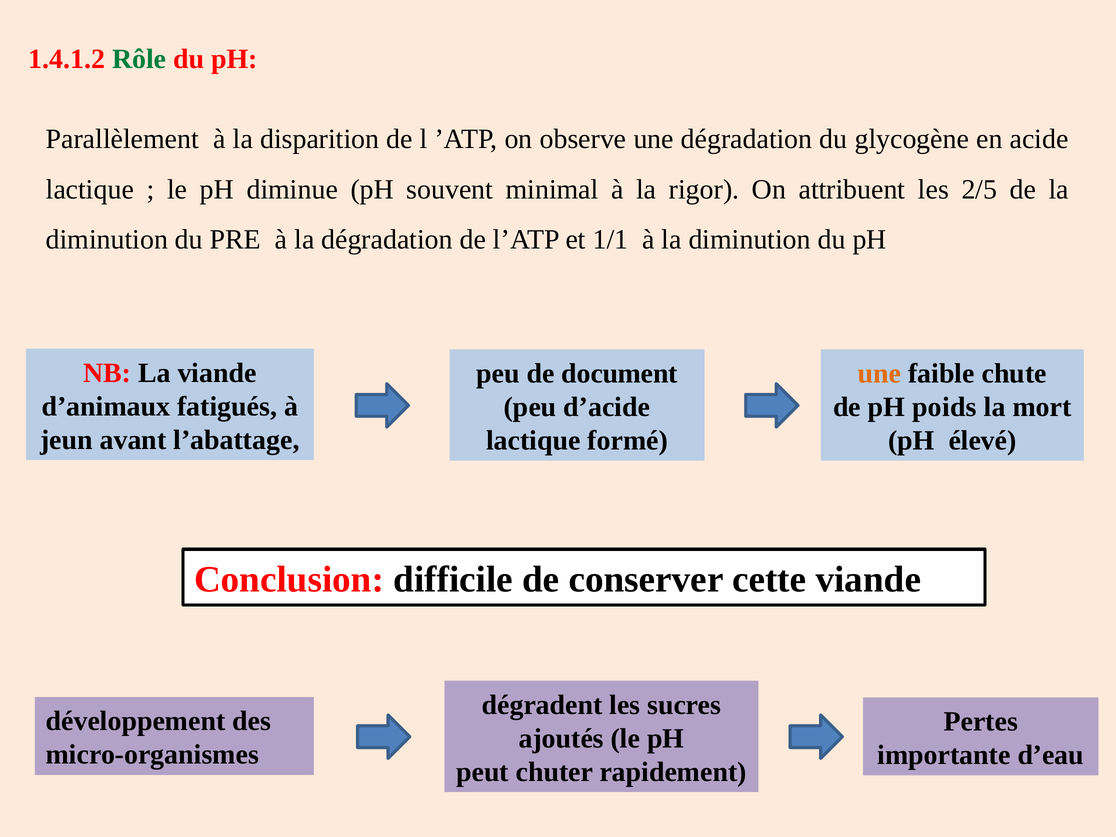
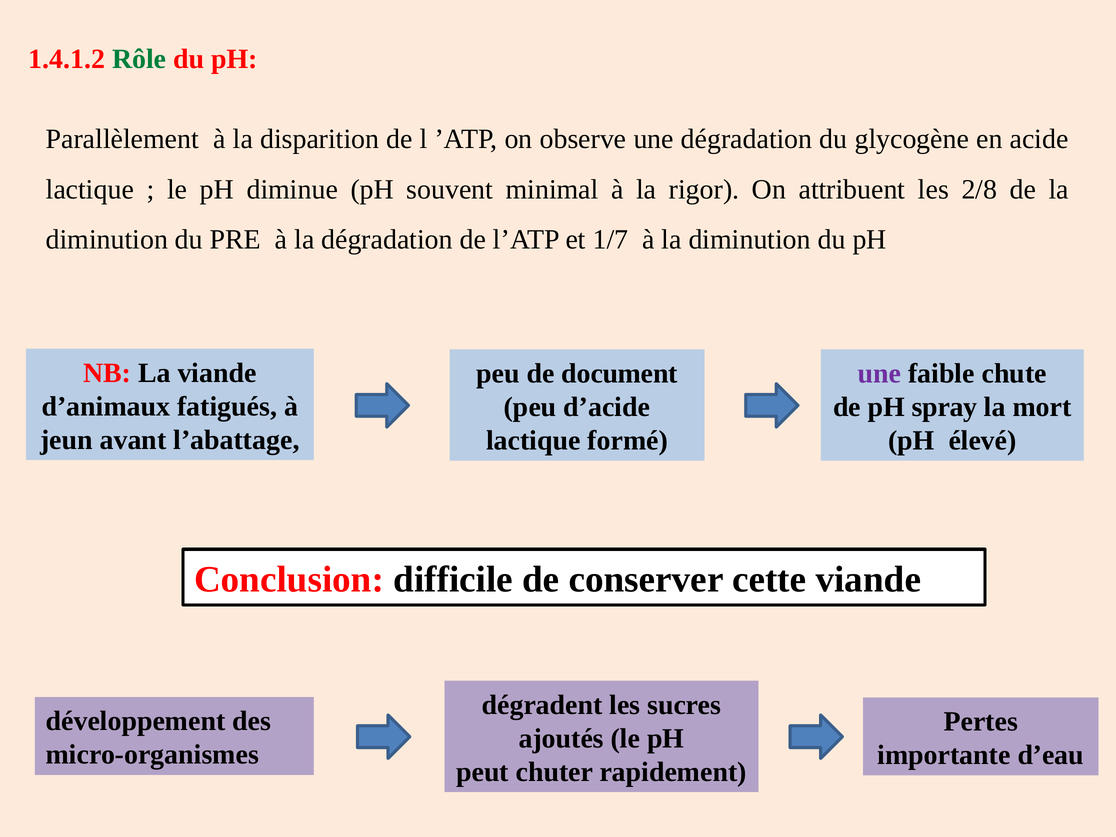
2/5: 2/5 -> 2/8
1/1: 1/1 -> 1/7
une at (880, 374) colour: orange -> purple
poids: poids -> spray
